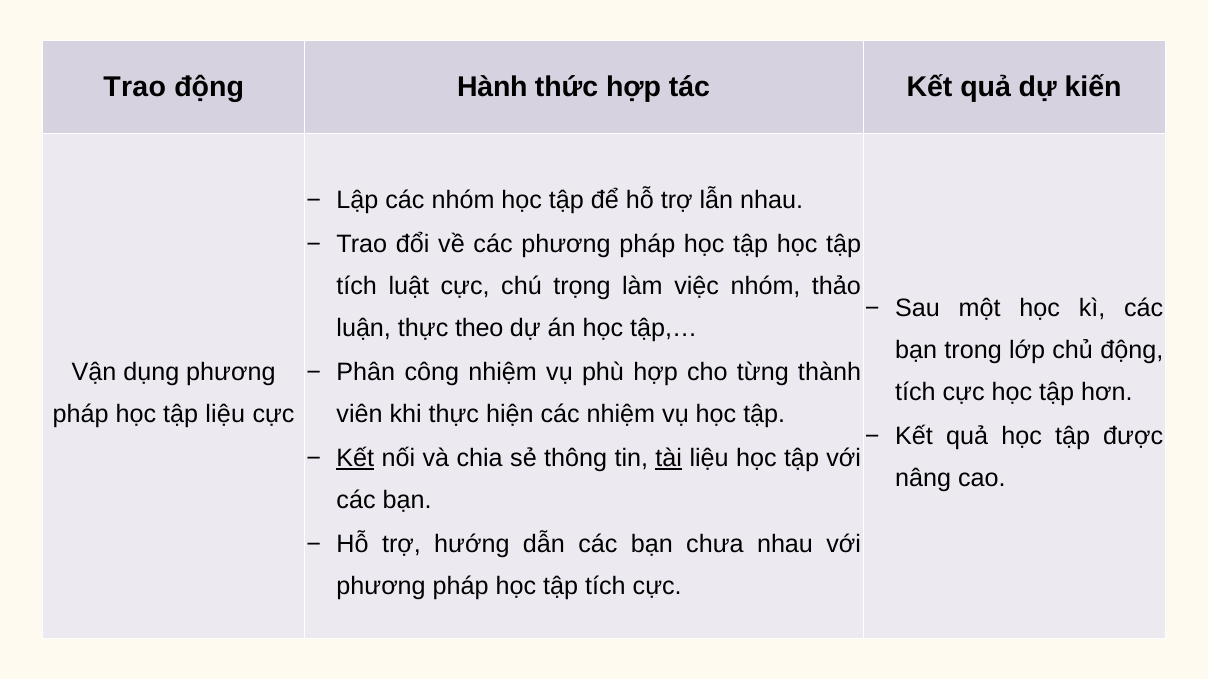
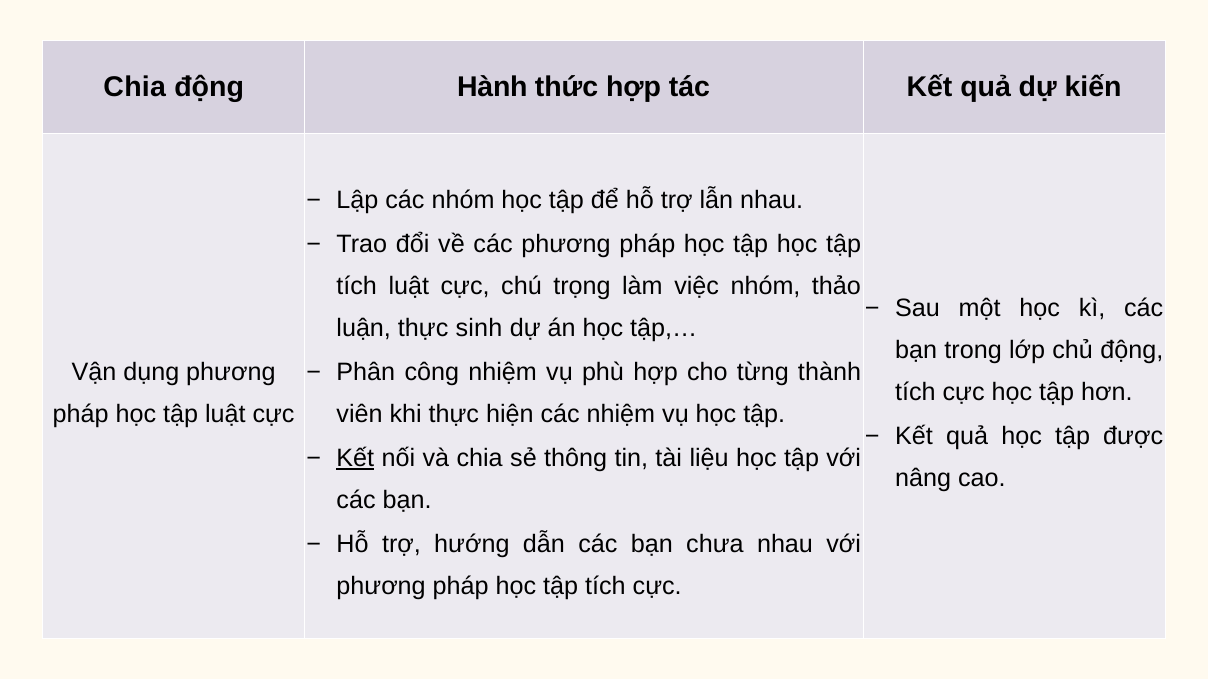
Trao at (135, 87): Trao -> Chia
theo: theo -> sinh
tập liệu: liệu -> luật
tài underline: present -> none
